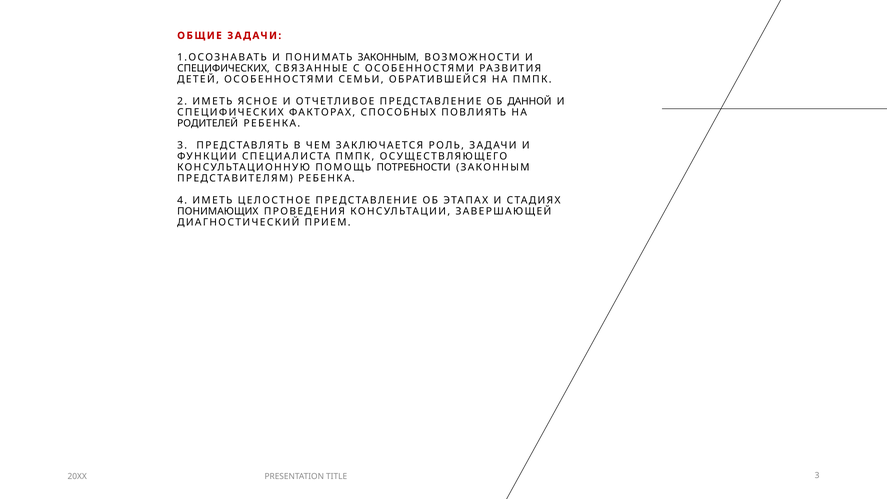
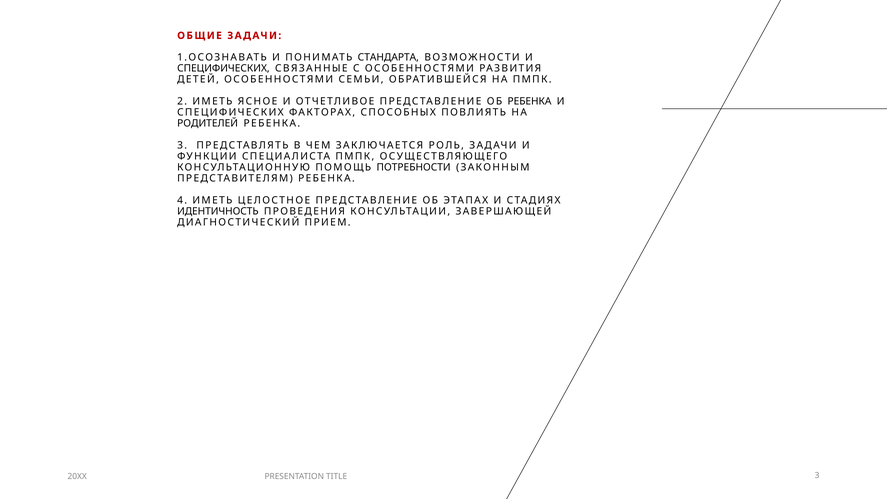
ПОНИМАТЬ ЗАКОННЫМ: ЗАКОННЫМ -> СТАНДАРТА
ОБ ДАННОЙ: ДАННОЙ -> РЕБЕНКА
ПОНИМАЮЩИХ: ПОНИМАЮЩИХ -> ИДЕНТИЧНОСТЬ
